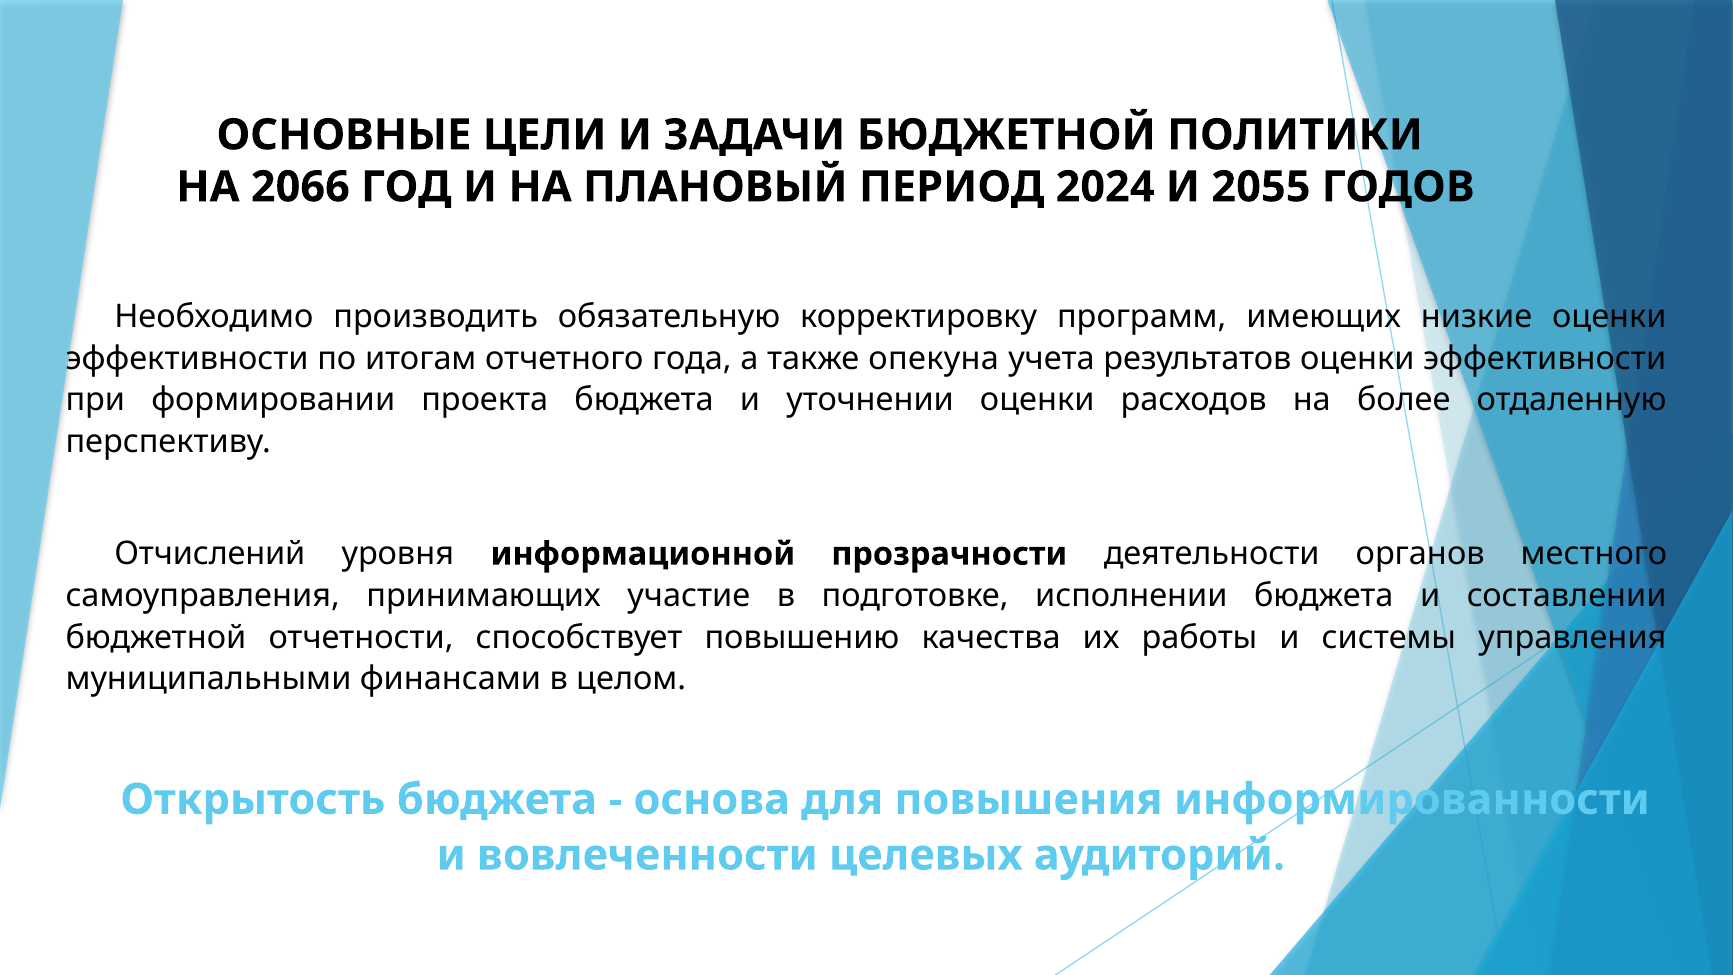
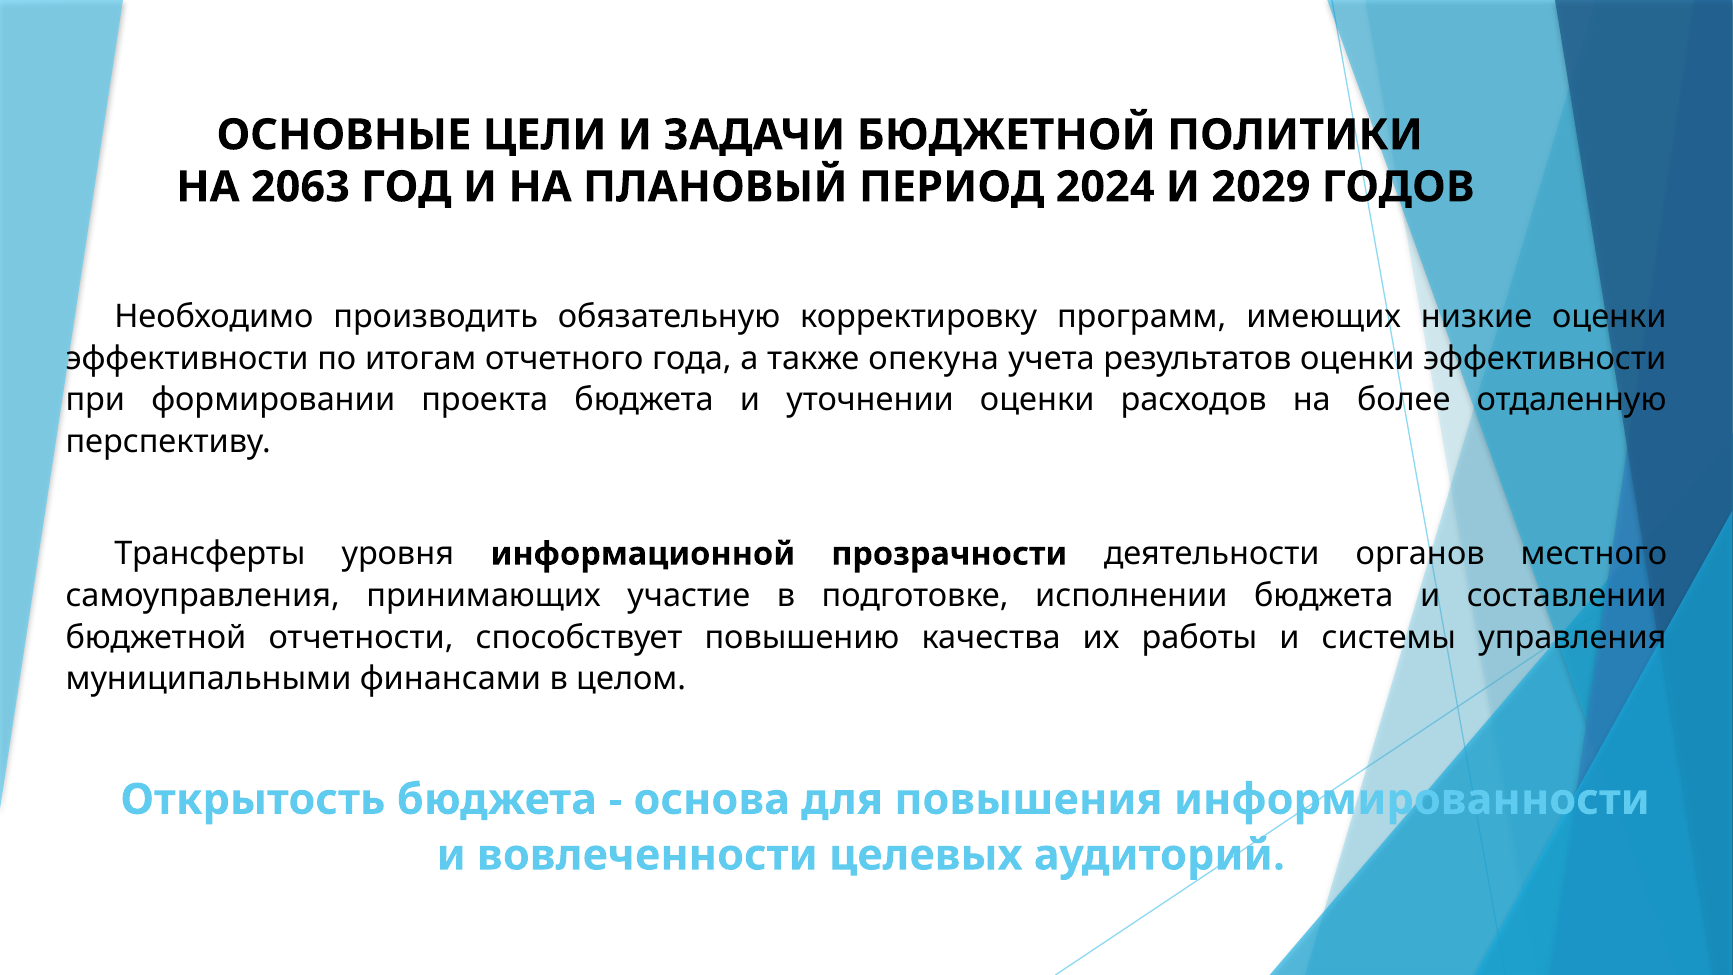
2066: 2066 -> 2063
2055: 2055 -> 2029
Отчислений: Отчислений -> Трансферты
